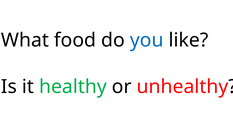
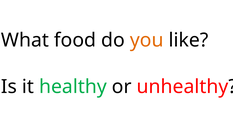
you colour: blue -> orange
